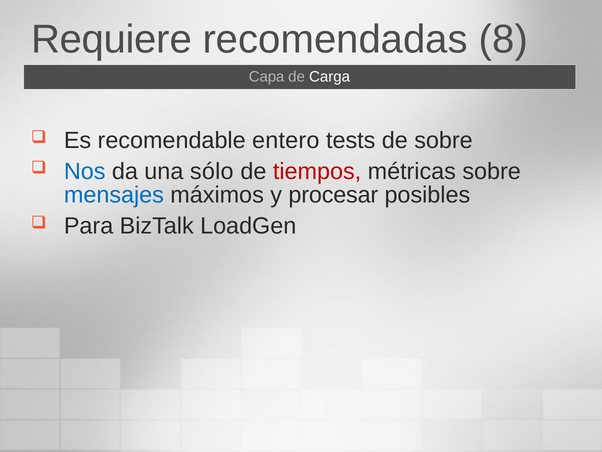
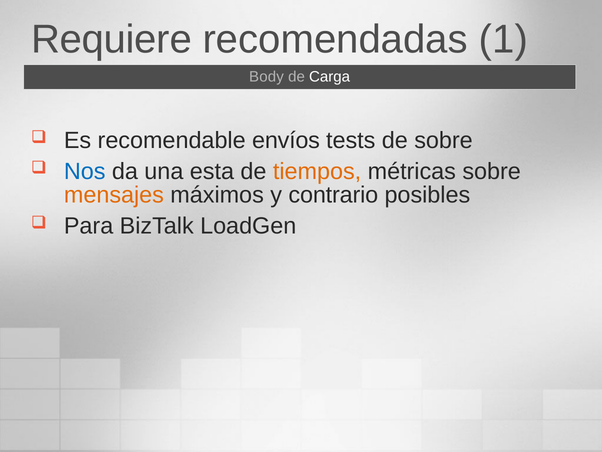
8: 8 -> 1
Capa: Capa -> Body
entero: entero -> envíos
sólo: sólo -> esta
tiempos colour: red -> orange
mensajes colour: blue -> orange
procesar: procesar -> contrario
